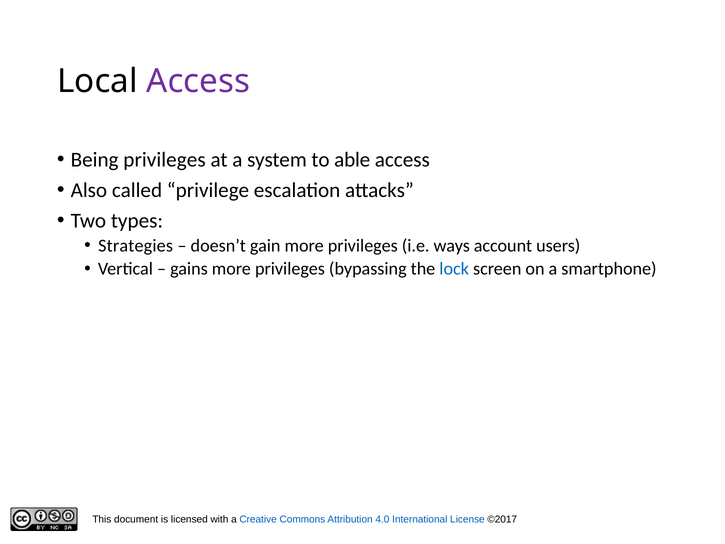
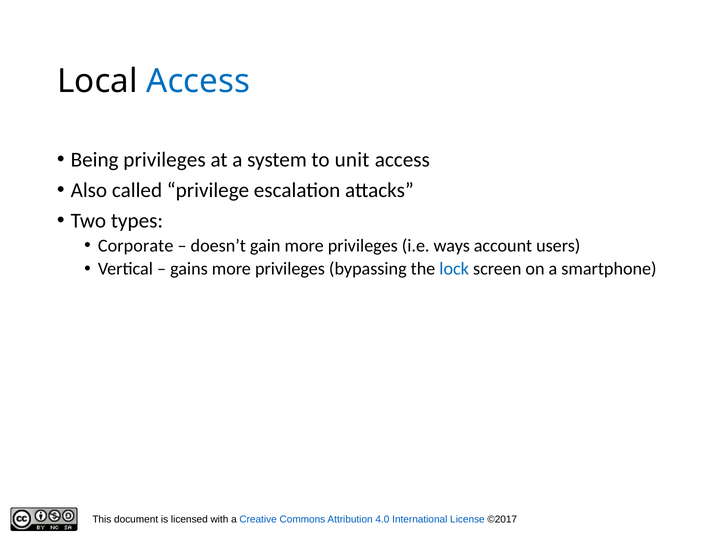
Access at (198, 81) colour: purple -> blue
able: able -> unit
Strategies: Strategies -> Corporate
